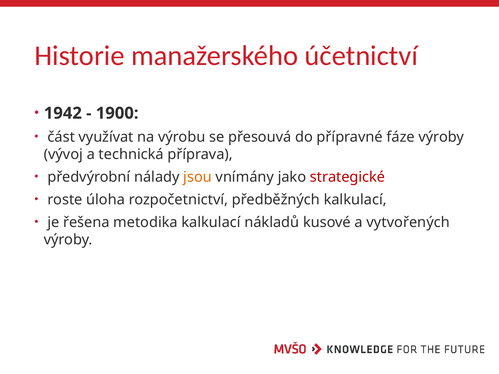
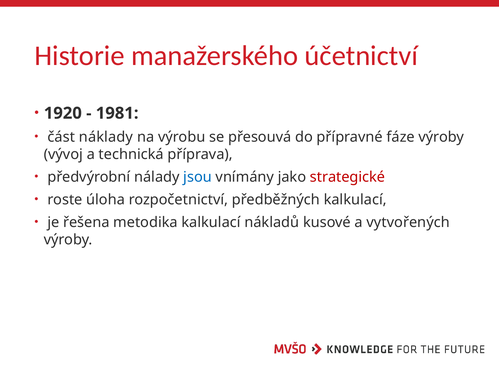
1942: 1942 -> 1920
1900: 1900 -> 1981
využívat: využívat -> náklady
jsou colour: orange -> blue
